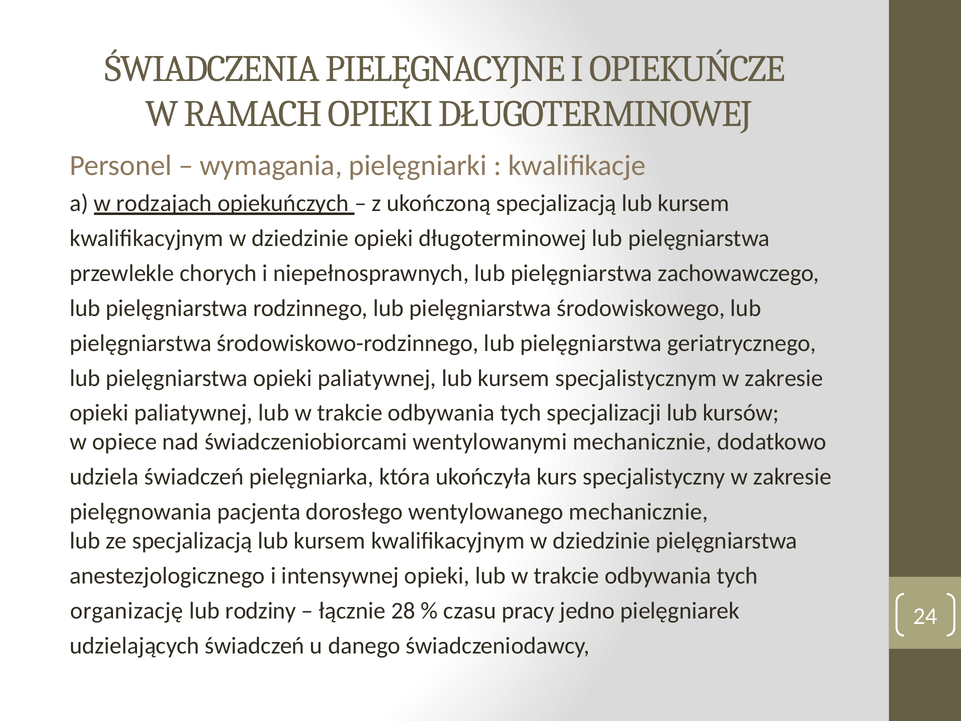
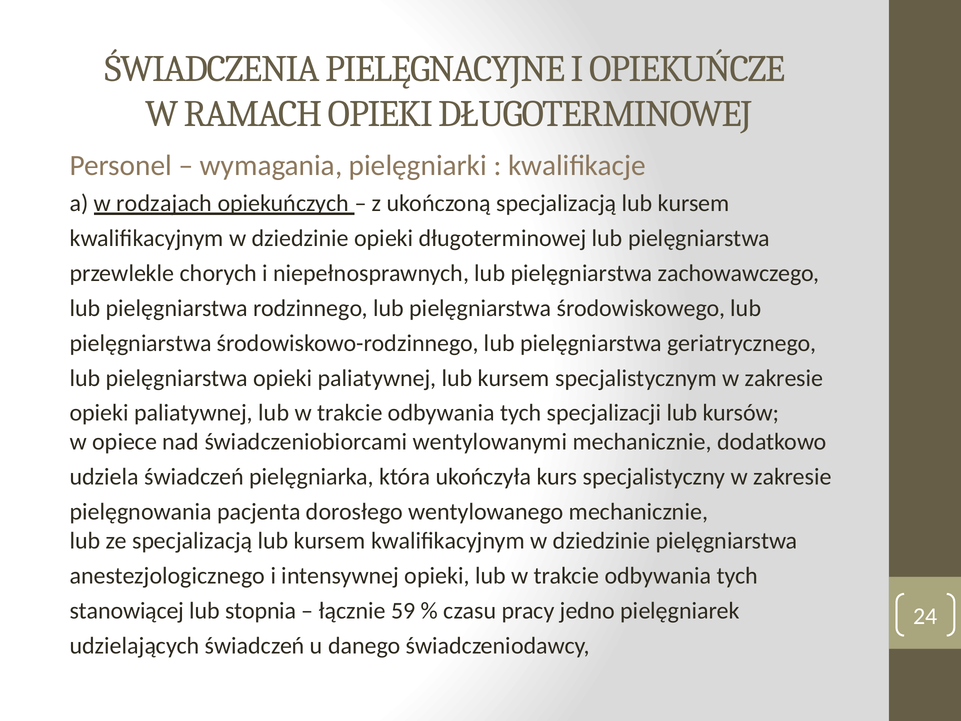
organizację: organizację -> stanowiącej
rodziny: rodziny -> stopnia
28: 28 -> 59
